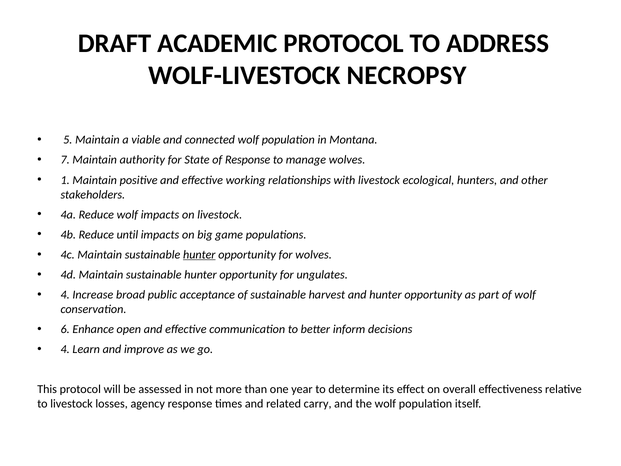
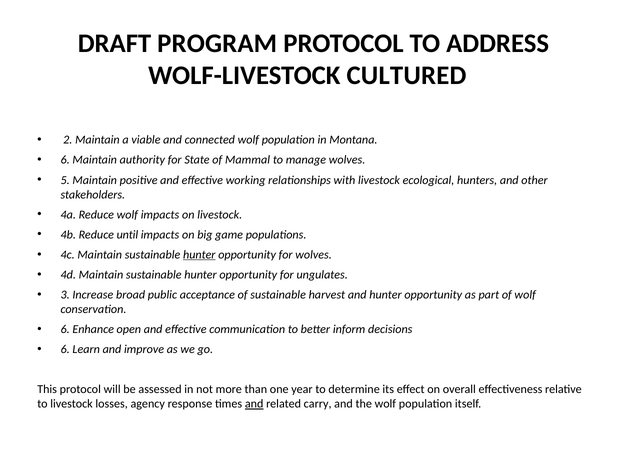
ACADEMIC: ACADEMIC -> PROGRAM
NECROPSY: NECROPSY -> CULTURED
5: 5 -> 2
7 at (65, 160): 7 -> 6
of Response: Response -> Mammal
1: 1 -> 5
4 at (65, 295): 4 -> 3
4 at (65, 349): 4 -> 6
and at (254, 404) underline: none -> present
